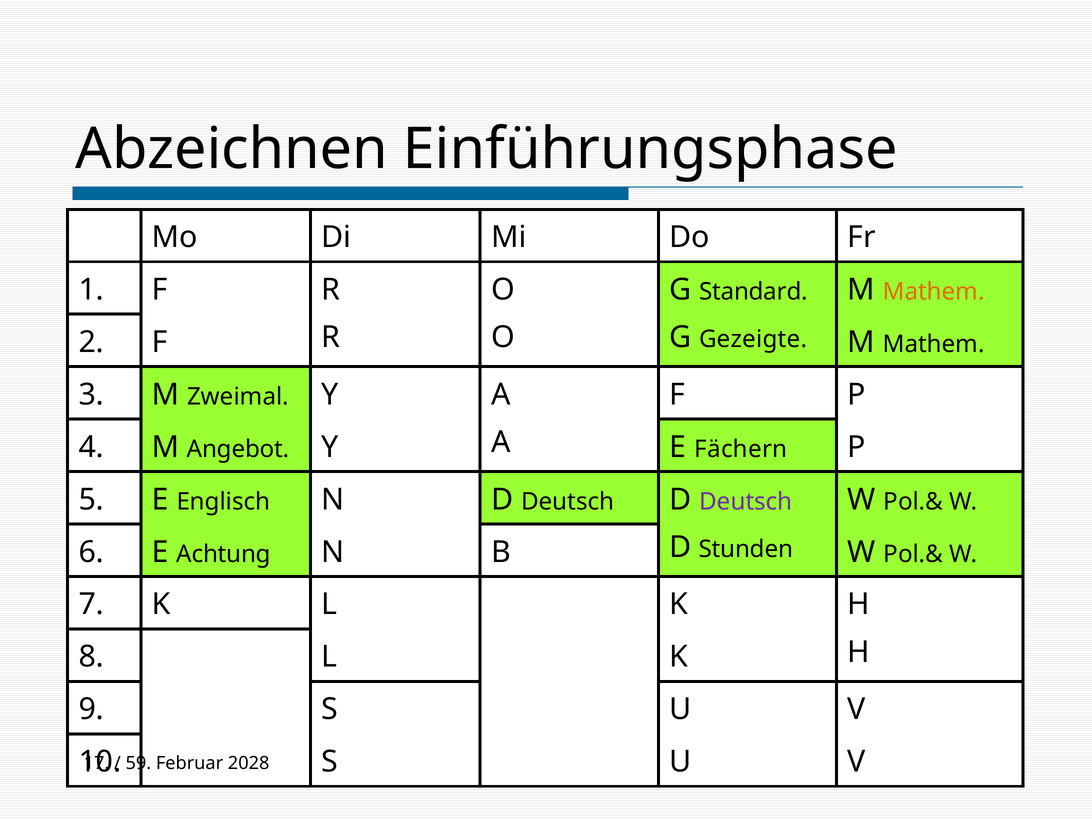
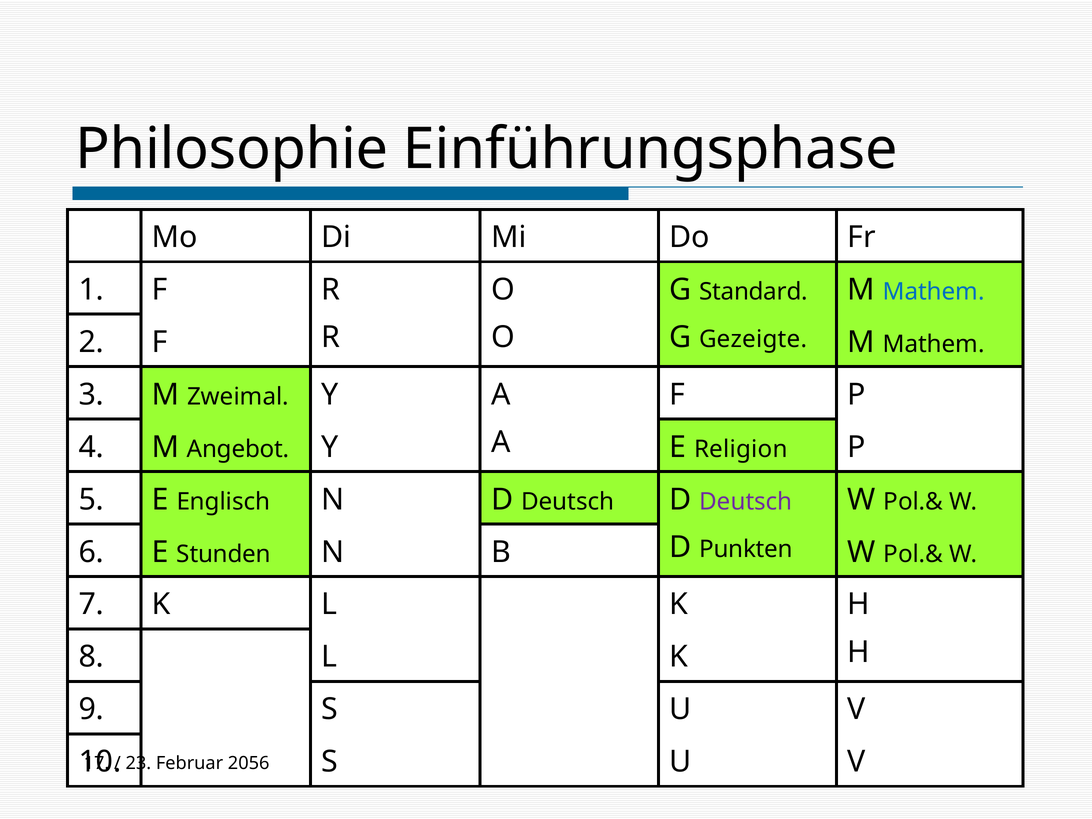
Abzeichnen: Abzeichnen -> Philosophie
Mathem at (934, 292) colour: orange -> blue
Fächern: Fächern -> Religion
Stunden: Stunden -> Punkten
Achtung: Achtung -> Stunden
59: 59 -> 23
2028: 2028 -> 2056
